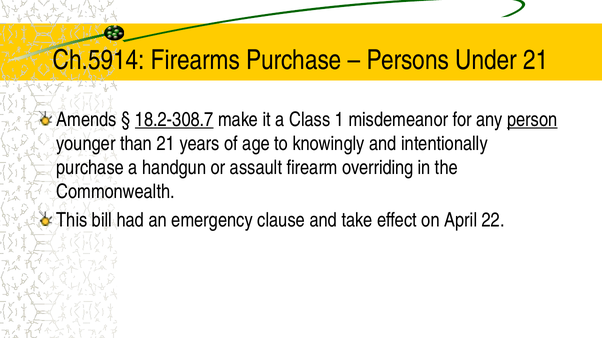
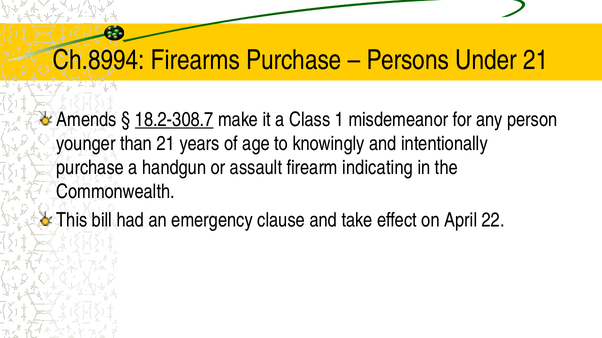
Ch.5914: Ch.5914 -> Ch.8994
person underline: present -> none
overriding: overriding -> indicating
